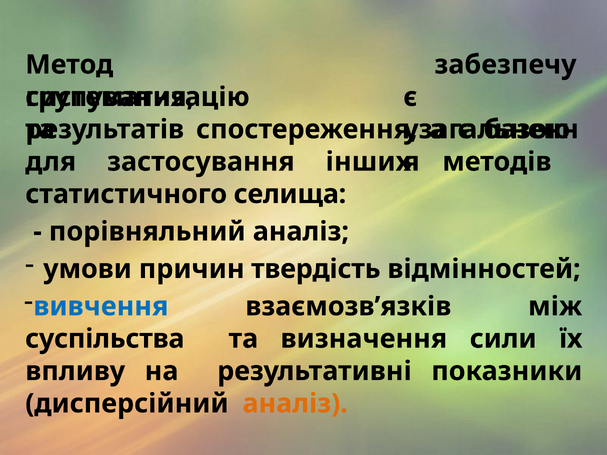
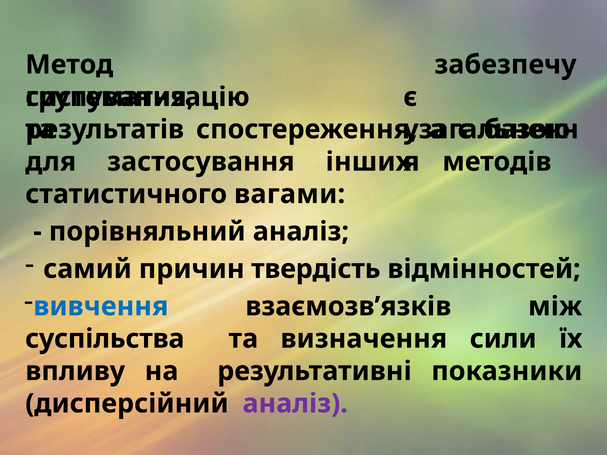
селища: селища -> вагами
умови: умови -> самий
аналіз at (295, 404) colour: orange -> purple
